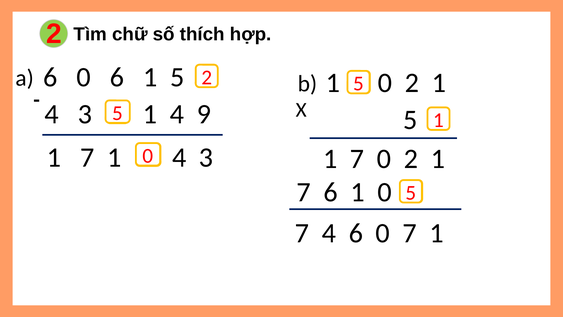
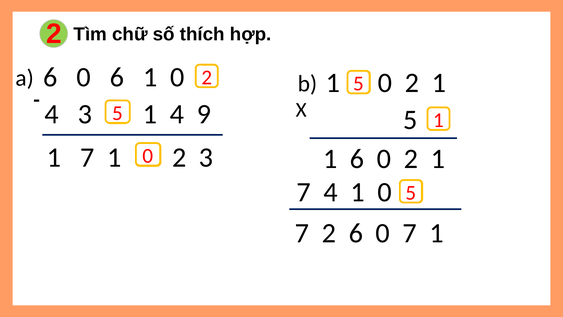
6 1 5: 5 -> 0
1 7 1 4: 4 -> 2
7 at (357, 159): 7 -> 6
7 6: 6 -> 4
7 4: 4 -> 2
